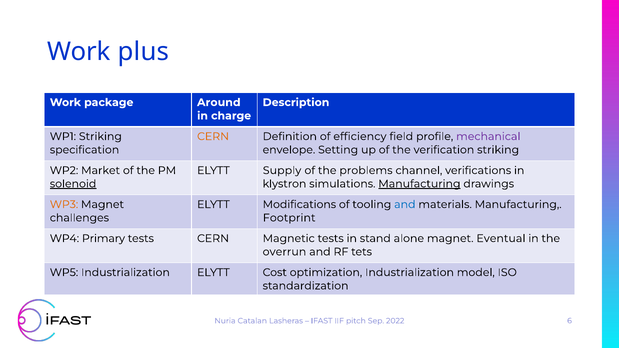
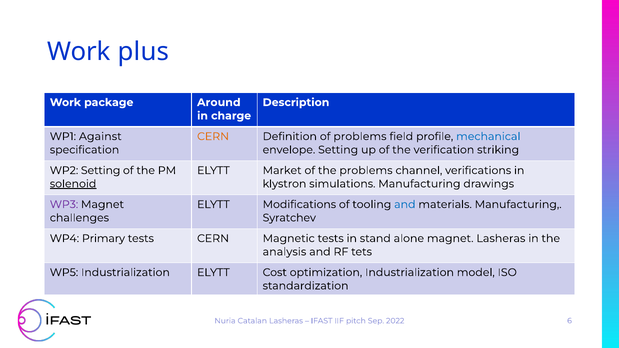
WP1 Striking: Striking -> Against
of efficiency: efficiency -> problems
mechanical colour: purple -> blue
WP2 Market: Market -> Setting
Supply: Supply -> Market
Manufacturing at (419, 184) underline: present -> none
WP3 colour: orange -> purple
Footprint: Footprint -> Syratchev
magnet Eventual: Eventual -> Lasheras
overrun: overrun -> analysis
